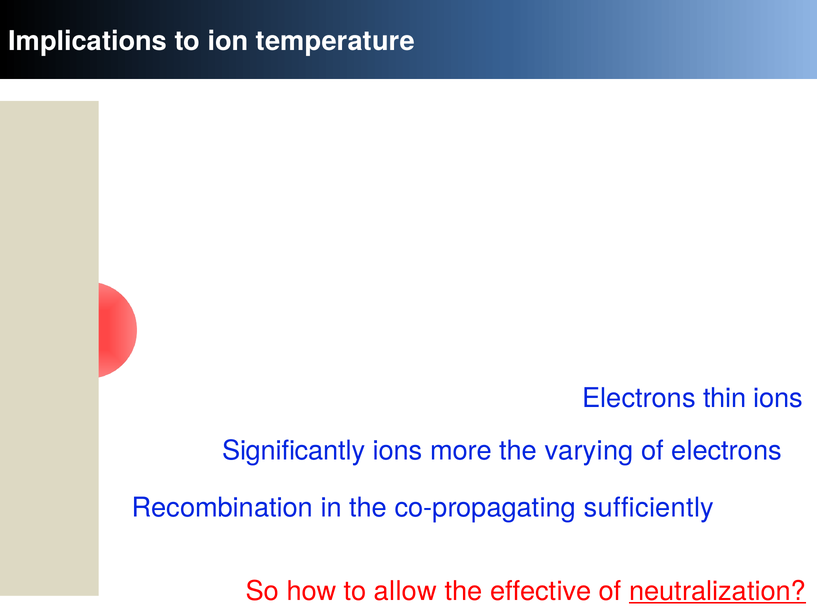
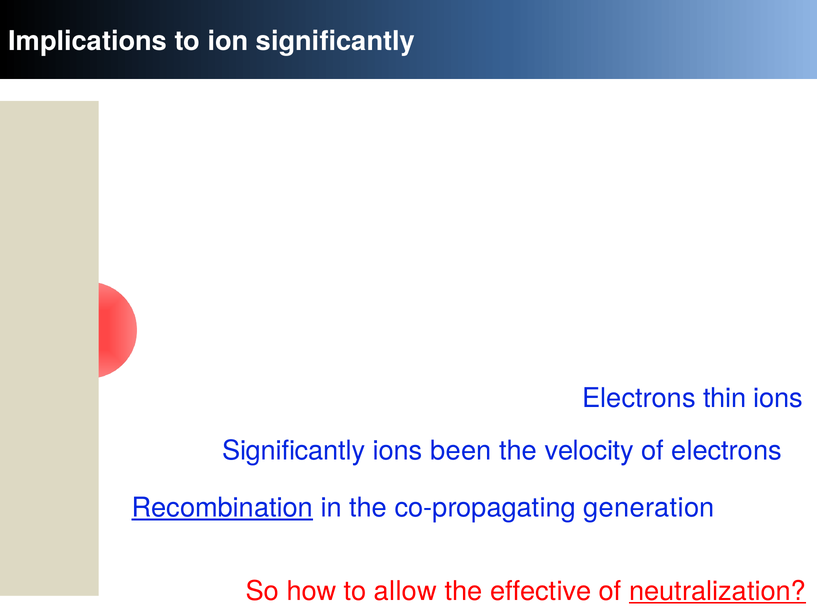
ion temperature: temperature -> significantly
more: more -> been
varying: varying -> velocity
Recombination underline: none -> present
sufficiently: sufficiently -> generation
